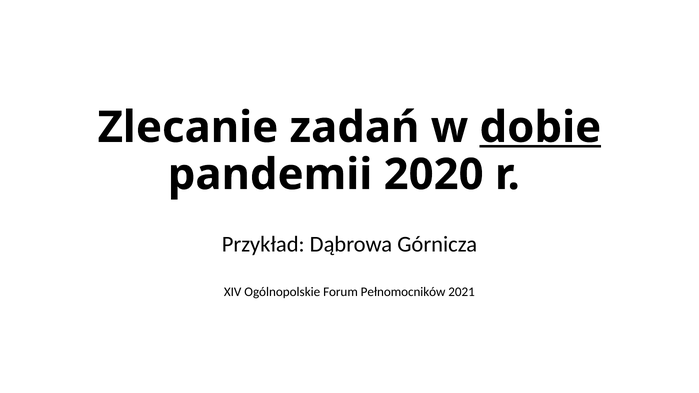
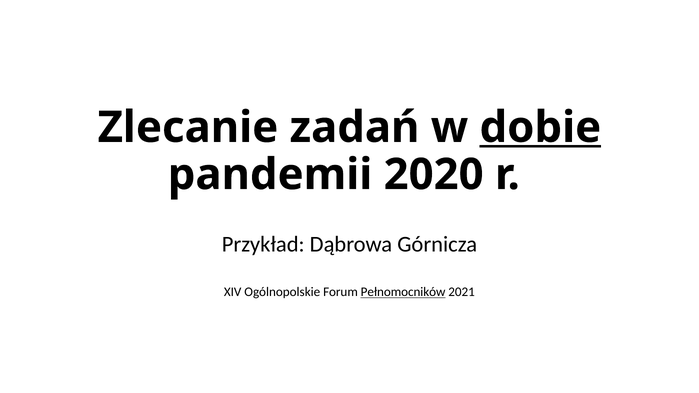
Pełnomocników underline: none -> present
